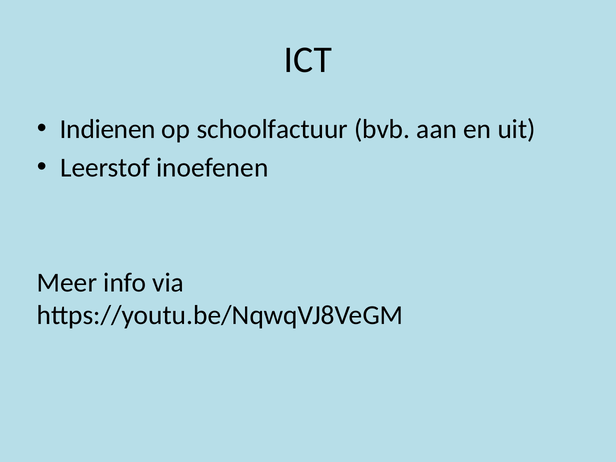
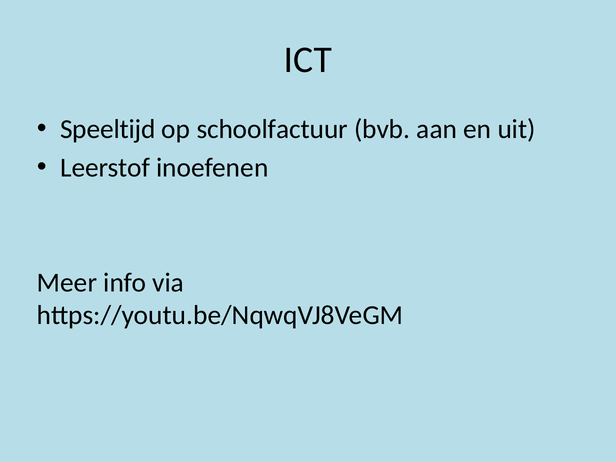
Indienen: Indienen -> Speeltijd
